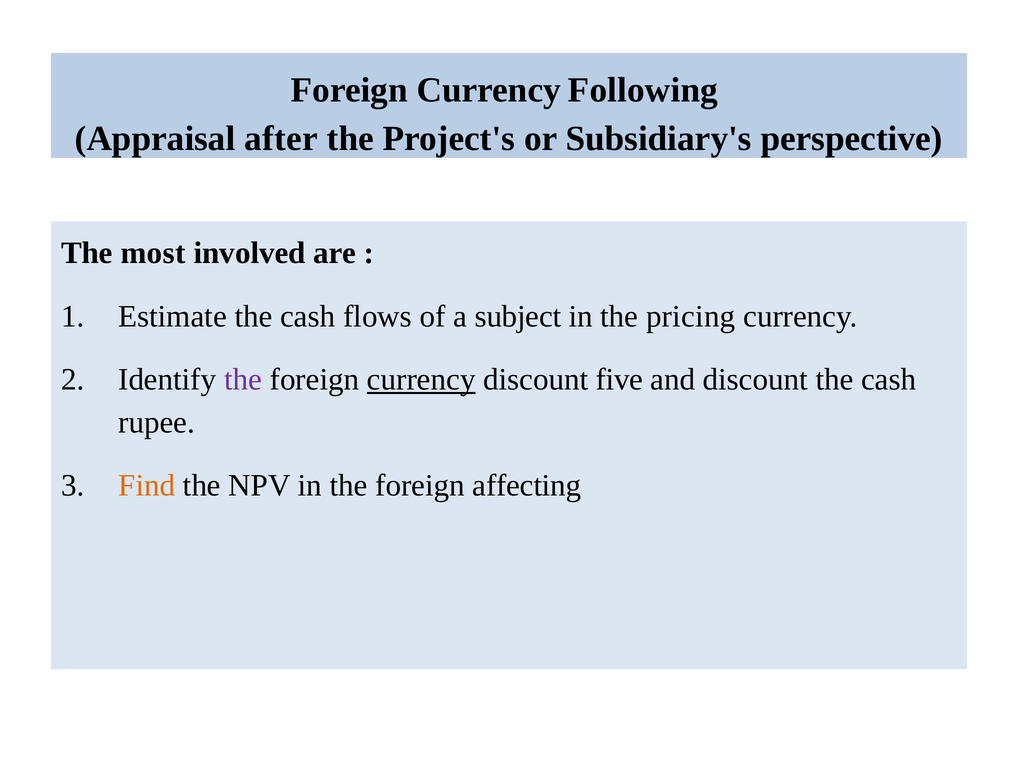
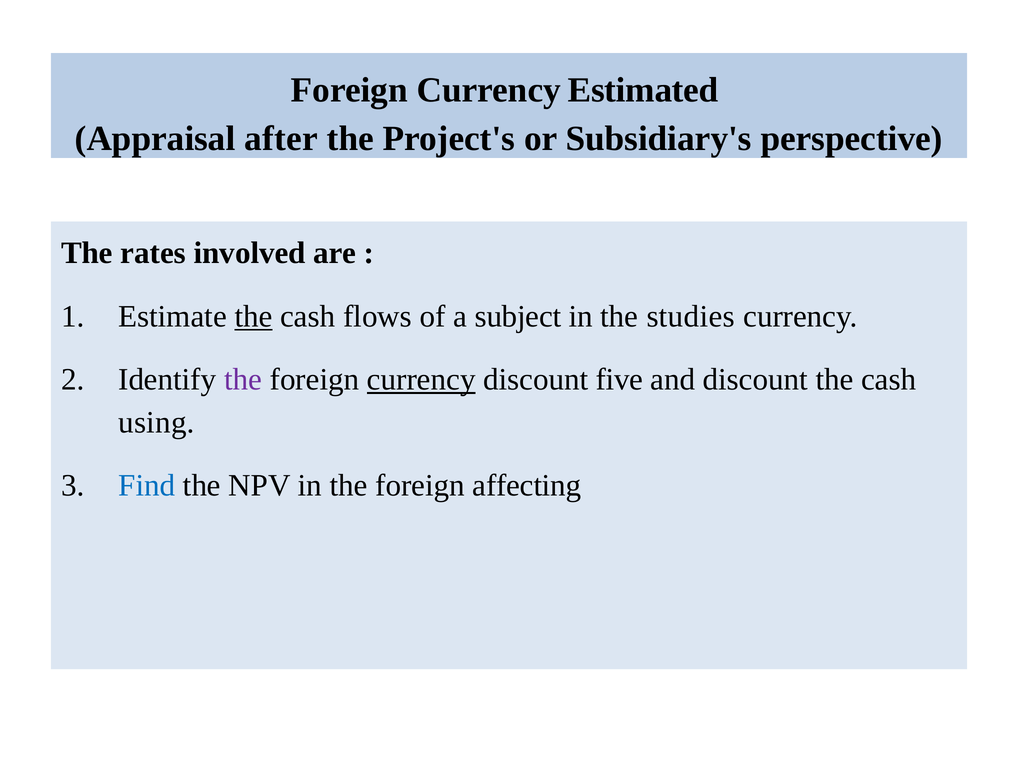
Following: Following -> Estimated
most: most -> rates
the at (254, 316) underline: none -> present
pricing: pricing -> studies
rupee: rupee -> using
Find colour: orange -> blue
